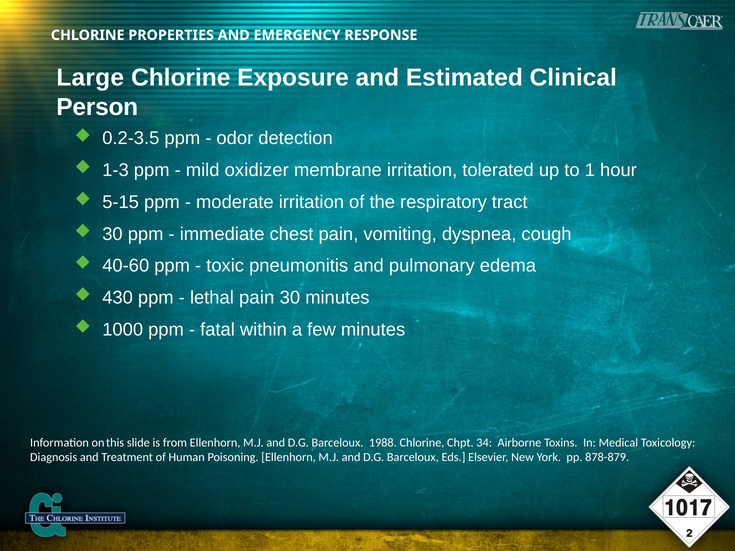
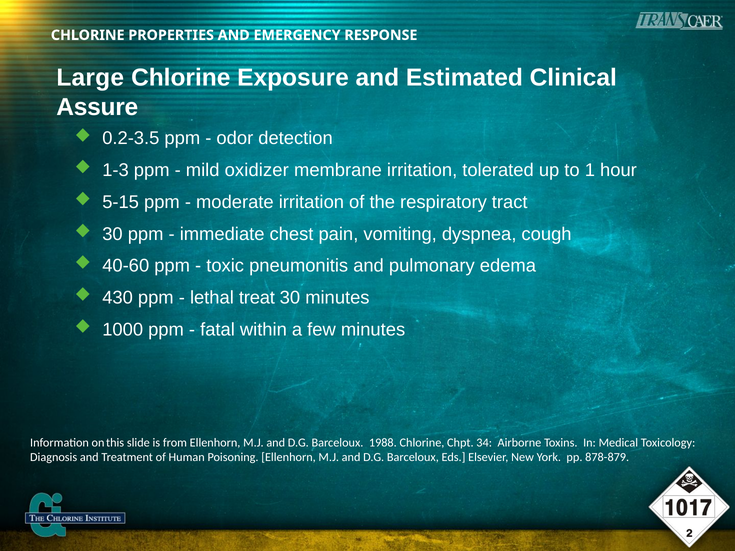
Person: Person -> Assure
lethal pain: pain -> treat
